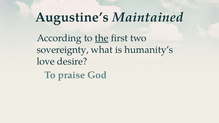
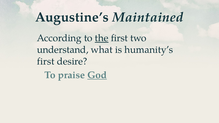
sovereignty: sovereignty -> understand
love at (46, 62): love -> first
God underline: none -> present
